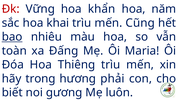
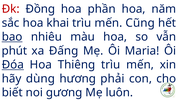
Vững: Vững -> Đồng
khẩn: khẩn -> phần
toàn: toàn -> phút
Đóa underline: none -> present
trong: trong -> dùng
